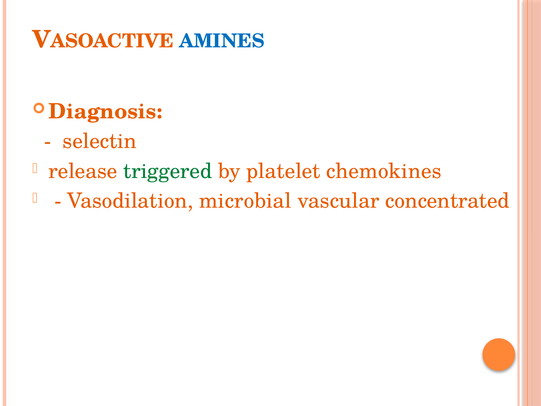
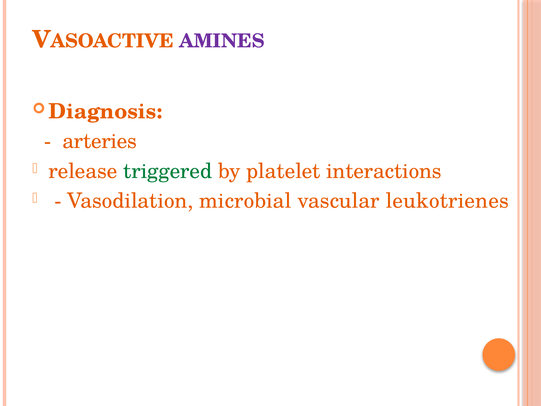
AMINES colour: blue -> purple
selectin: selectin -> arteries
chemokines: chemokines -> interactions
concentrated: concentrated -> leukotrienes
